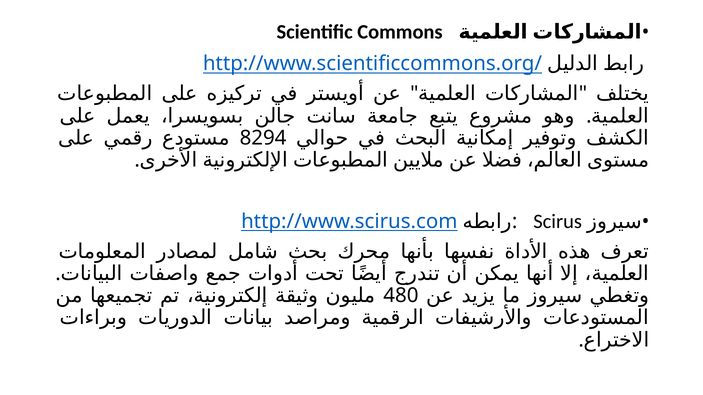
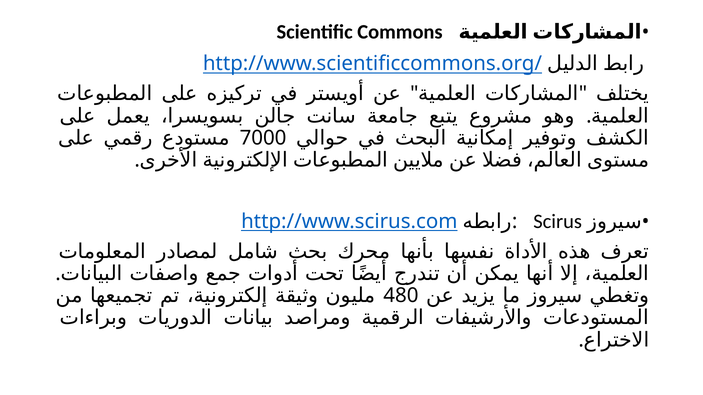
8294: 8294 -> 7000
